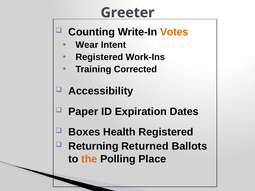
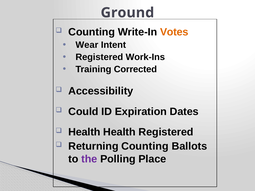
Greeter: Greeter -> Ground
Paper: Paper -> Could
Boxes at (84, 132): Boxes -> Health
Returning Returned: Returned -> Counting
the colour: orange -> purple
